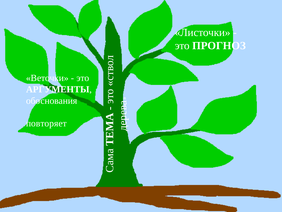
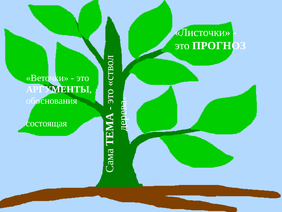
повторяет: повторяет -> состоящая
